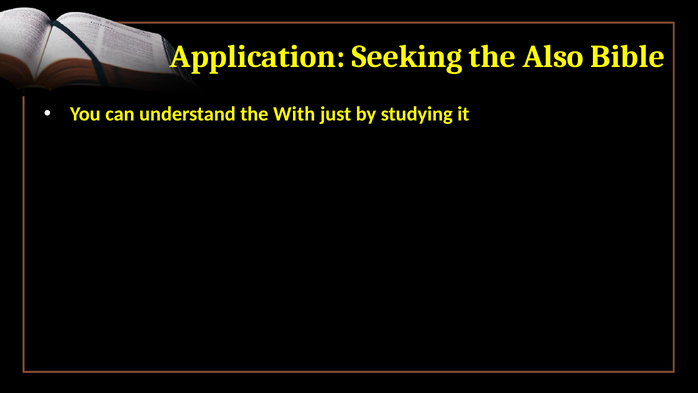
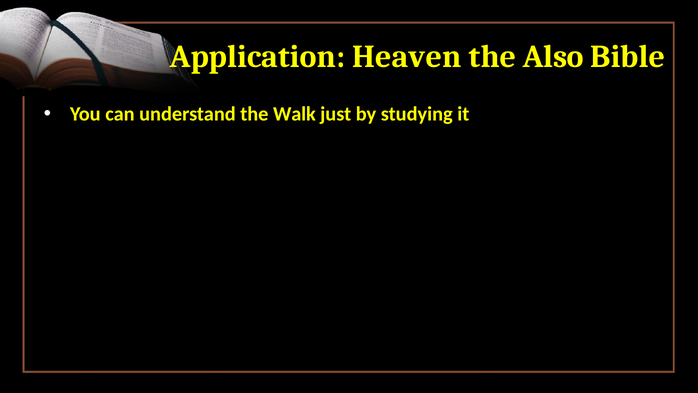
Seeking: Seeking -> Heaven
With: With -> Walk
